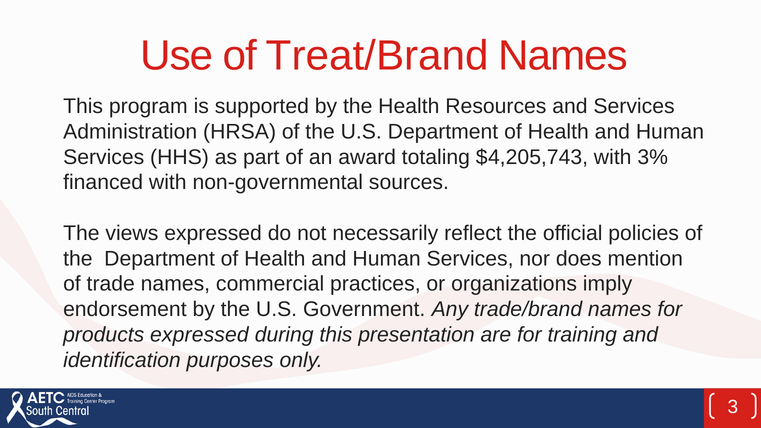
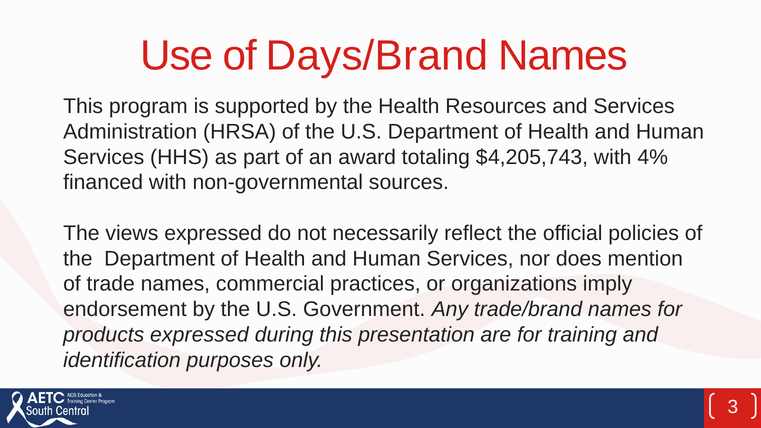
Treat/Brand: Treat/Brand -> Days/Brand
3%: 3% -> 4%
